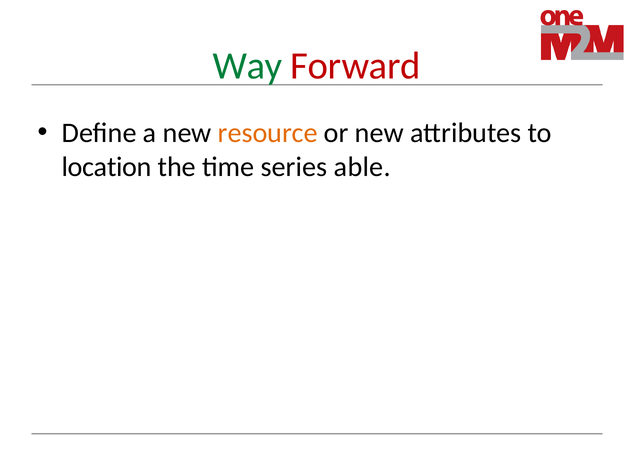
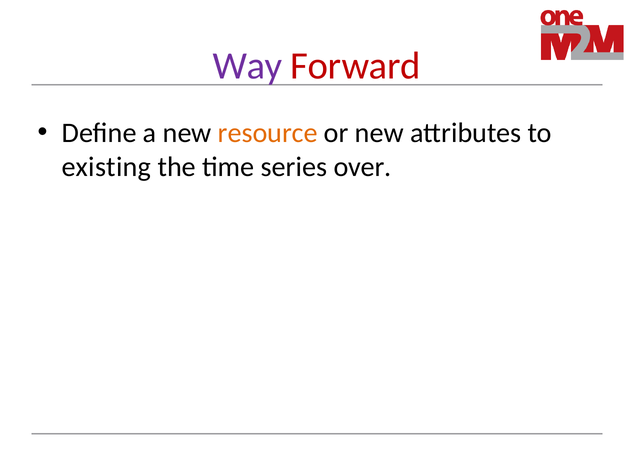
Way colour: green -> purple
location: location -> existing
able: able -> over
